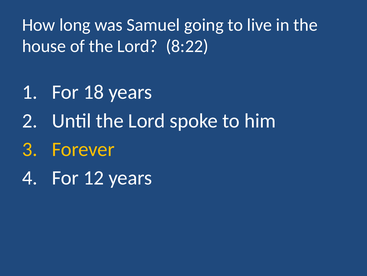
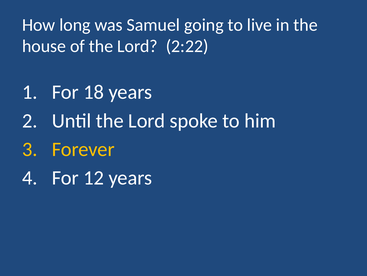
8:22: 8:22 -> 2:22
